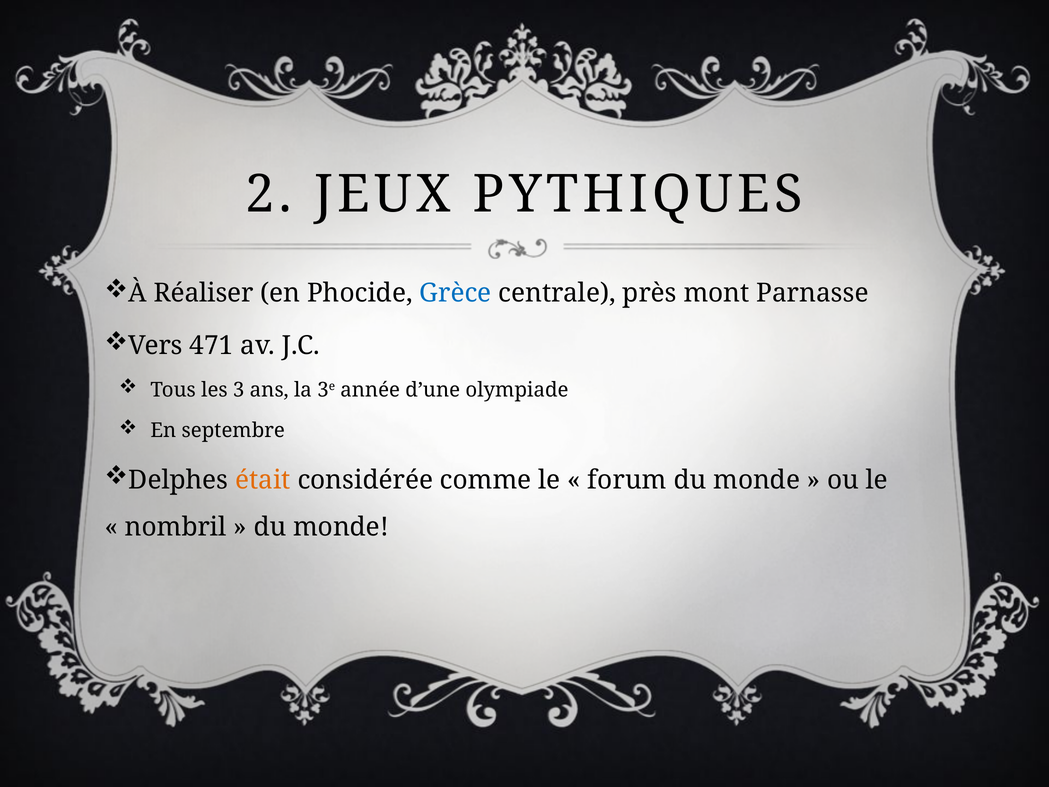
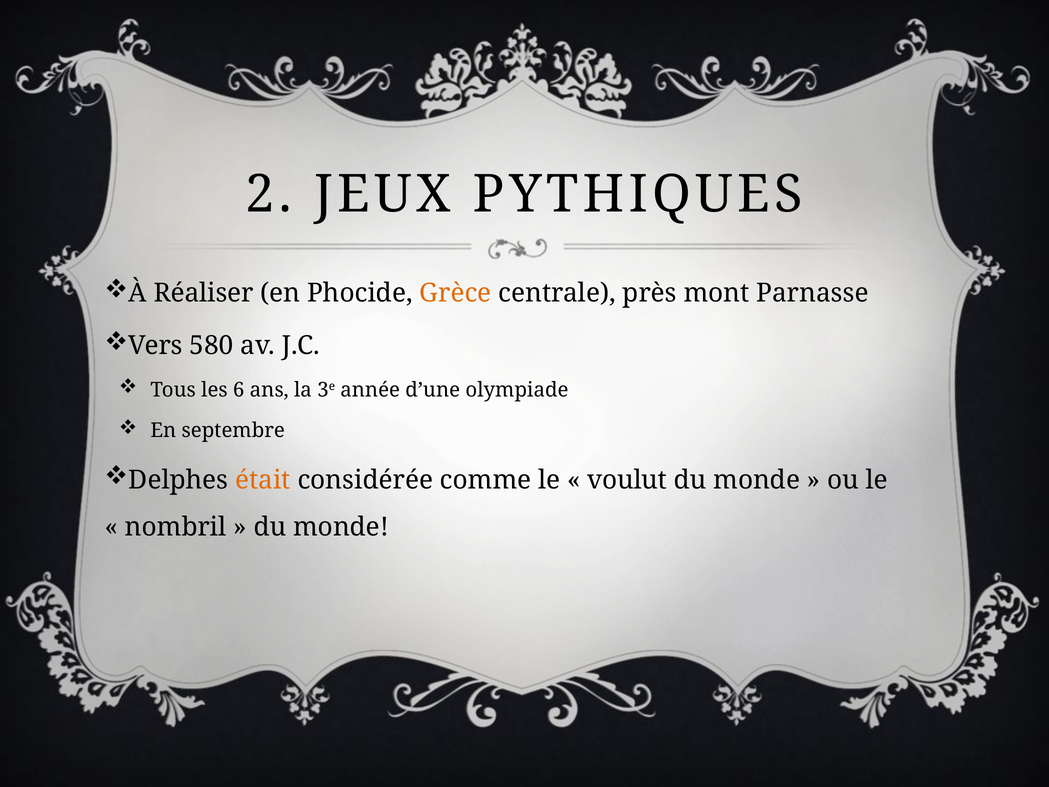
Grèce colour: blue -> orange
471: 471 -> 580
3: 3 -> 6
forum: forum -> voulut
